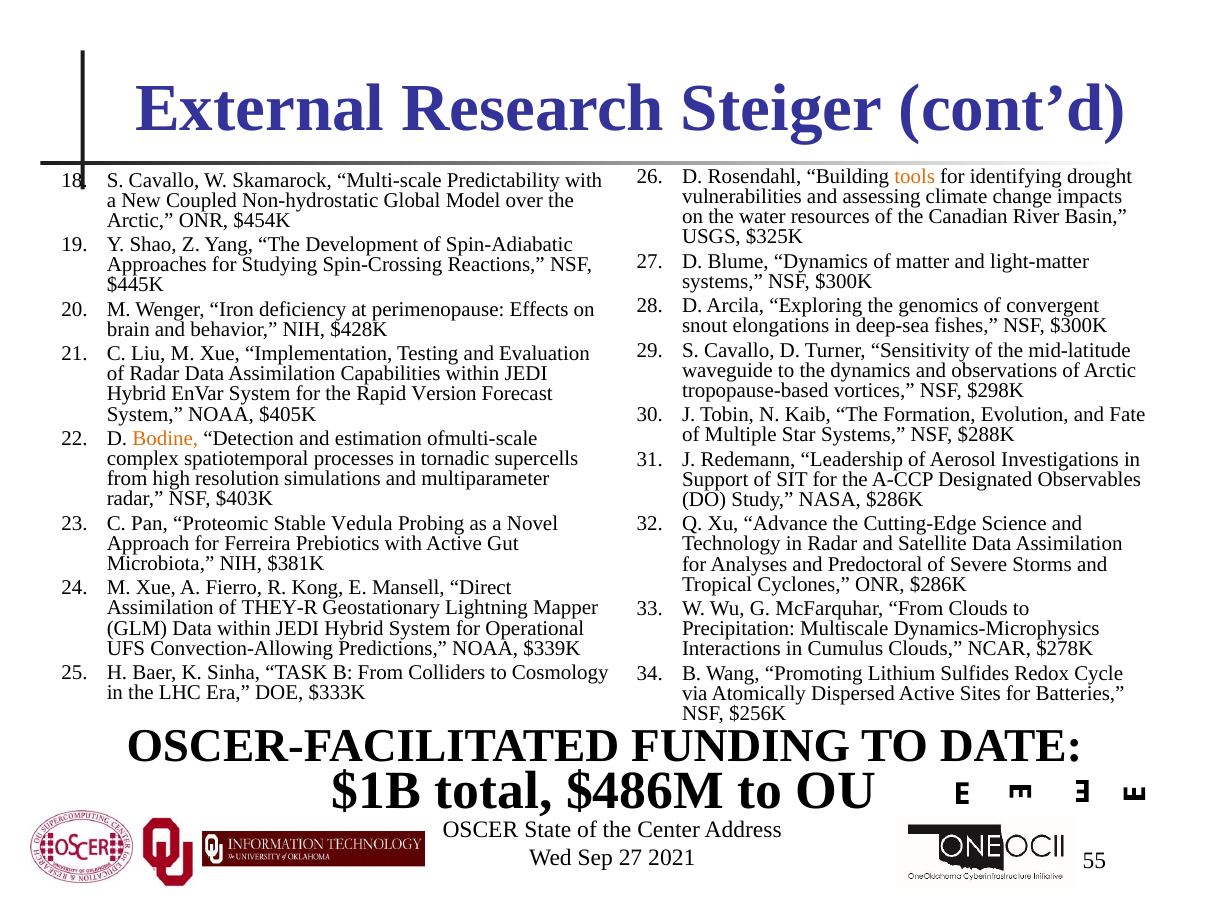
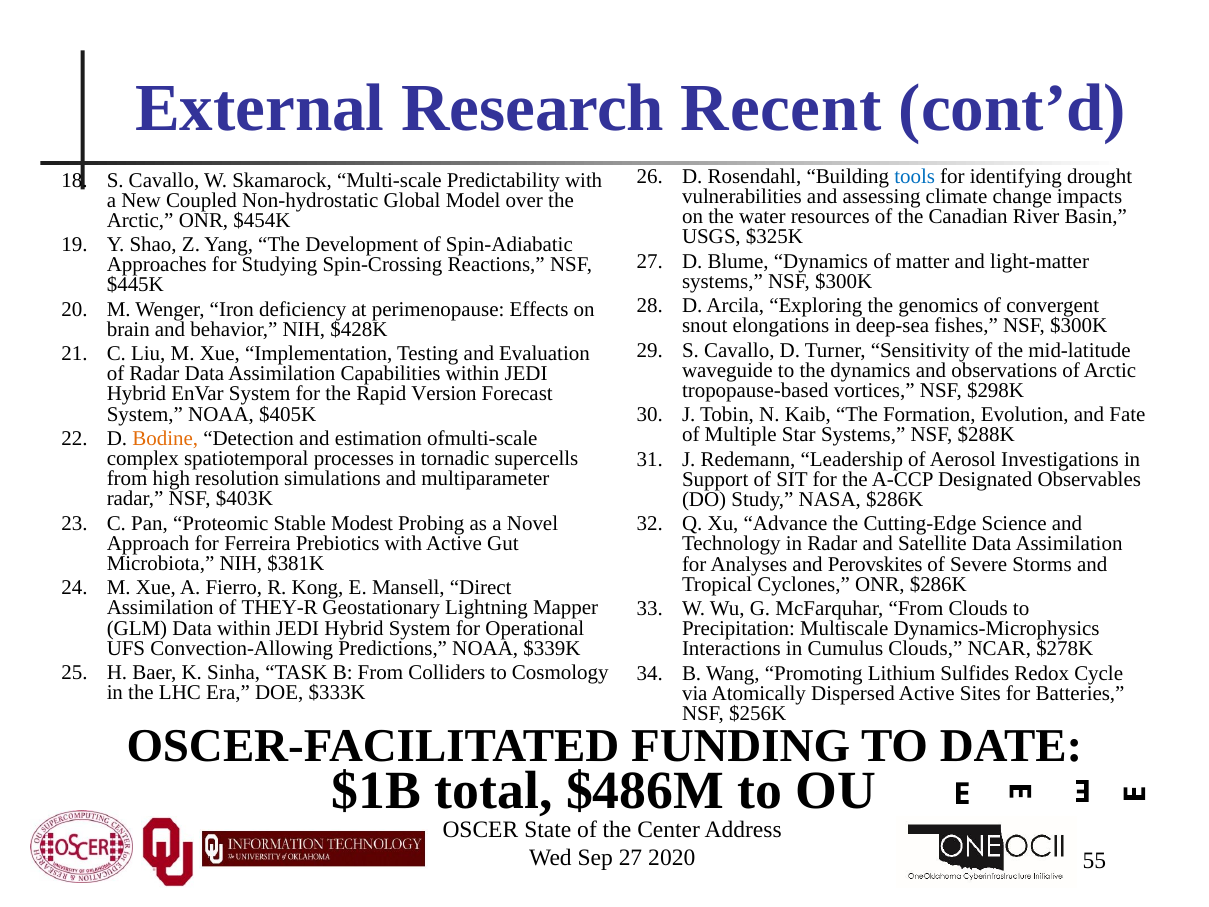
Steiger: Steiger -> Recent
tools colour: orange -> blue
Vedula: Vedula -> Modest
Predoctoral: Predoctoral -> Perovskites
2021: 2021 -> 2020
